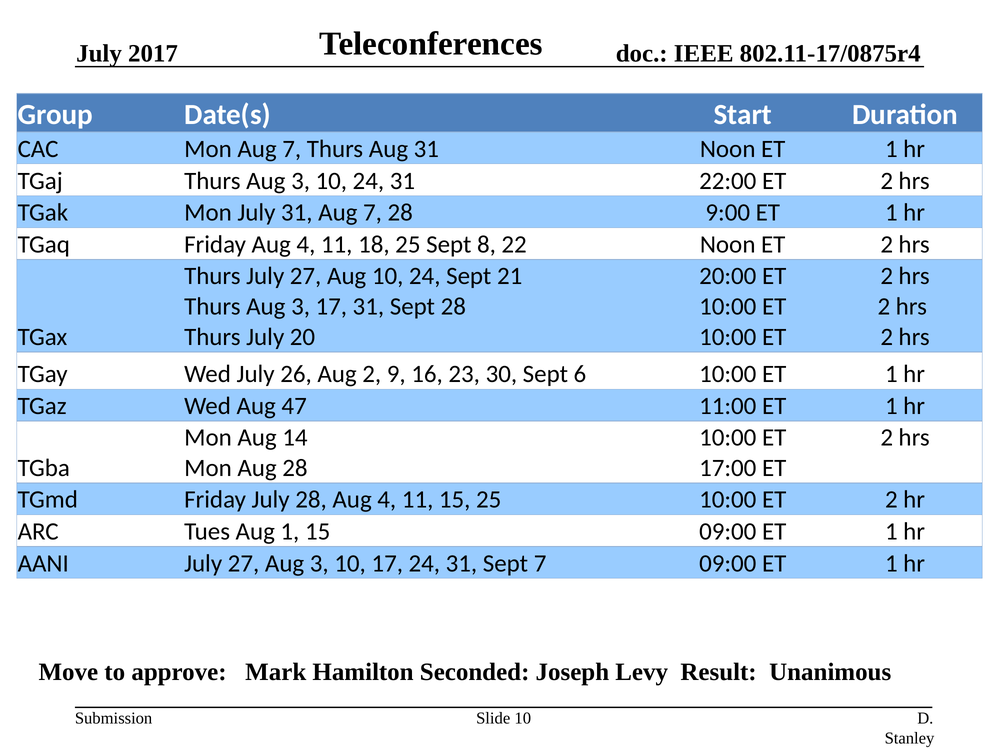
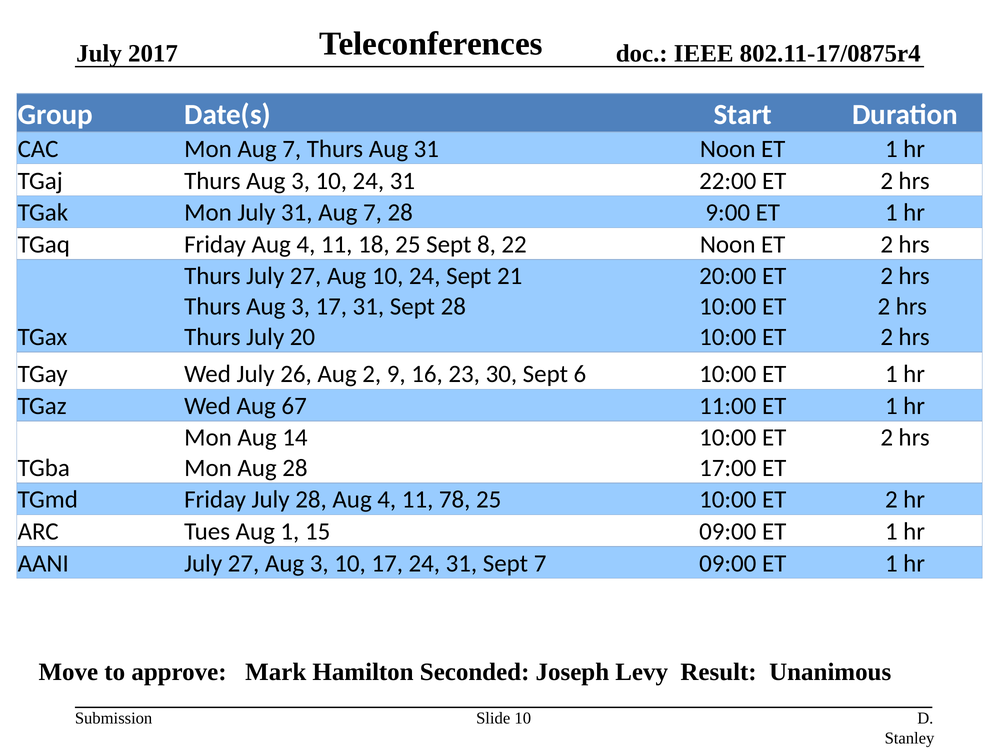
47: 47 -> 67
11 15: 15 -> 78
